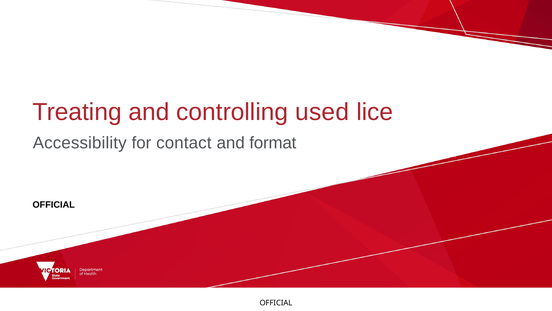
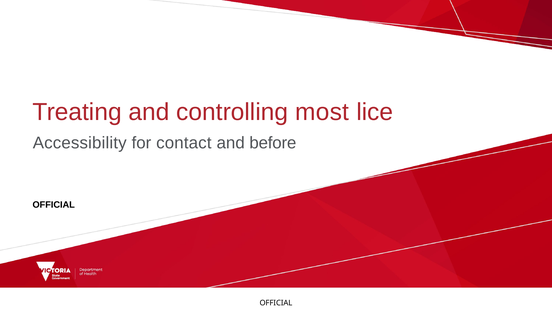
used: used -> most
format: format -> before
